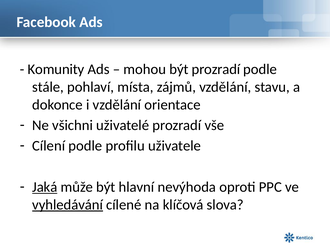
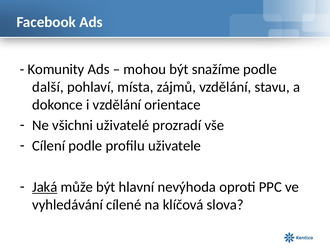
být prozradí: prozradí -> snažíme
stále: stále -> další
vyhledávání underline: present -> none
